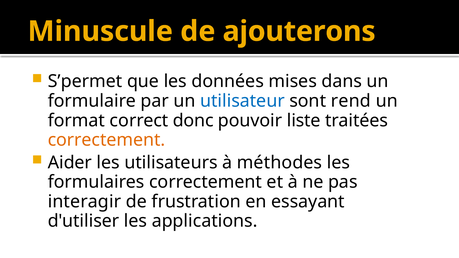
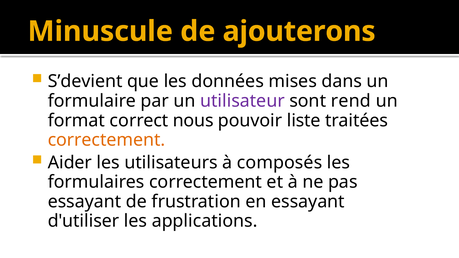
S’permet: S’permet -> S’devient
utilisateur colour: blue -> purple
donc: donc -> nous
méthodes: méthodes -> composés
interagir at (84, 202): interagir -> essayant
